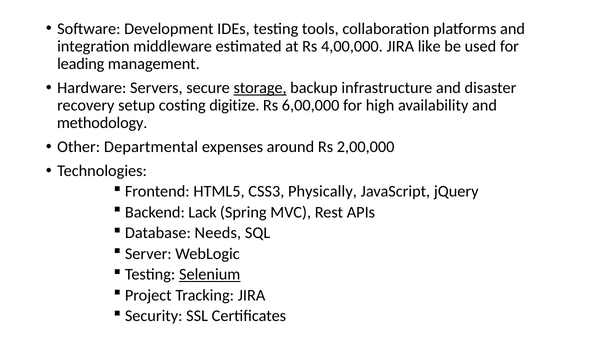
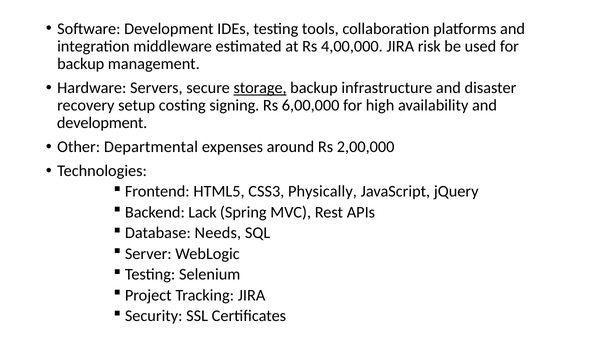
like: like -> risk
leading at (81, 64): leading -> backup
digitize: digitize -> signing
methodology at (102, 123): methodology -> development
Selenium underline: present -> none
